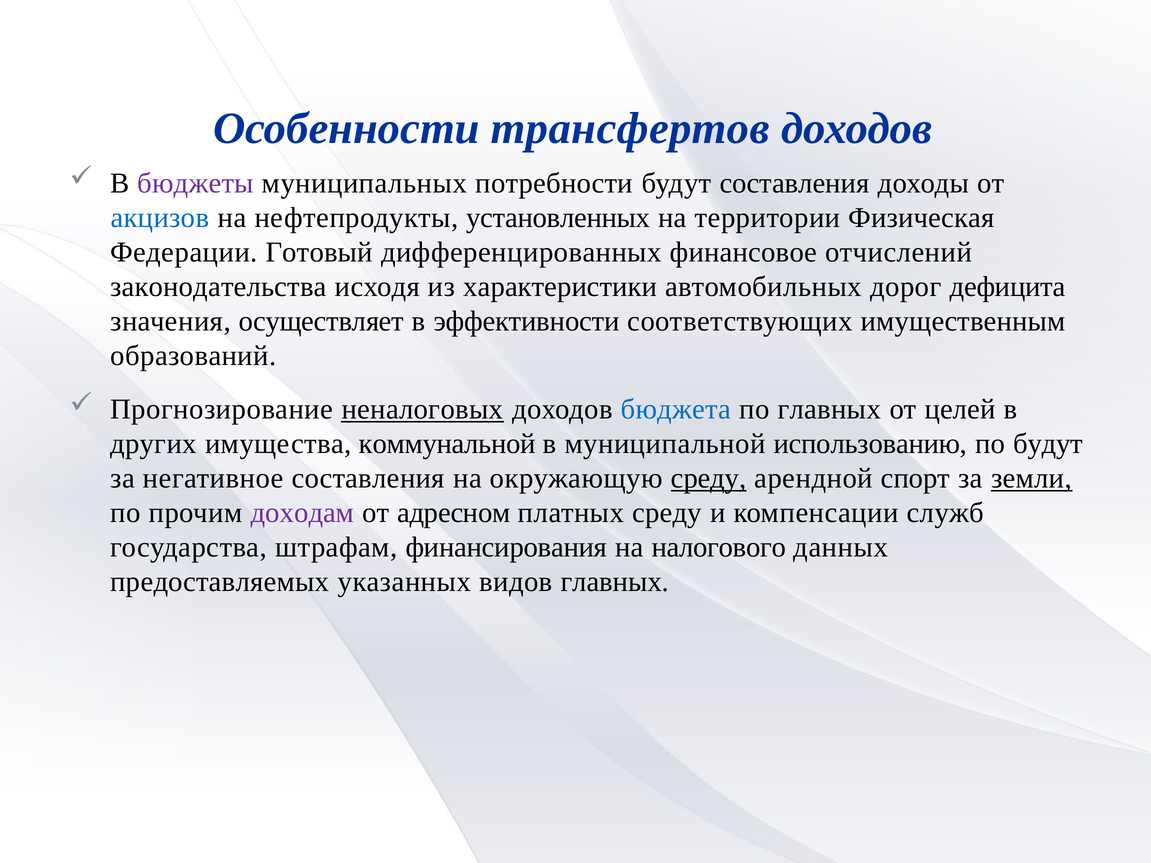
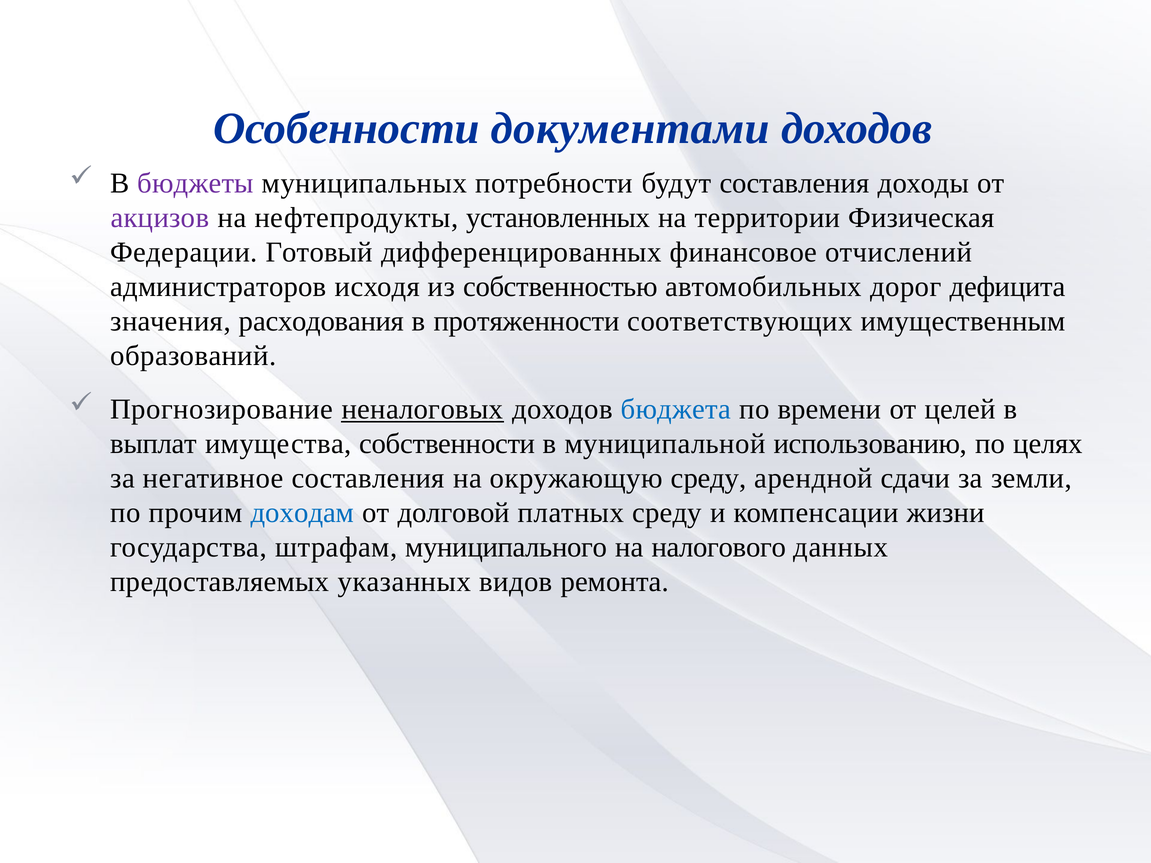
трансфертов: трансфертов -> документами
акцизов colour: blue -> purple
законодательства: законодательства -> администраторов
характеристики: характеристики -> собственностью
осуществляет: осуществляет -> расходования
эффективности: эффективности -> протяженности
по главных: главных -> времени
других: других -> выплат
коммунальной: коммунальной -> собственности
по будут: будут -> целях
среду at (709, 479) underline: present -> none
спорт: спорт -> сдачи
земли underline: present -> none
доходам colour: purple -> blue
адресном: адресном -> долговой
служб: служб -> жизни
финансирования: финансирования -> муниципального
видов главных: главных -> ремонта
